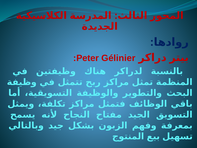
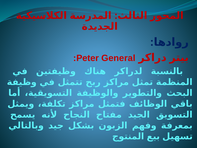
Gélinier: Gélinier -> General
